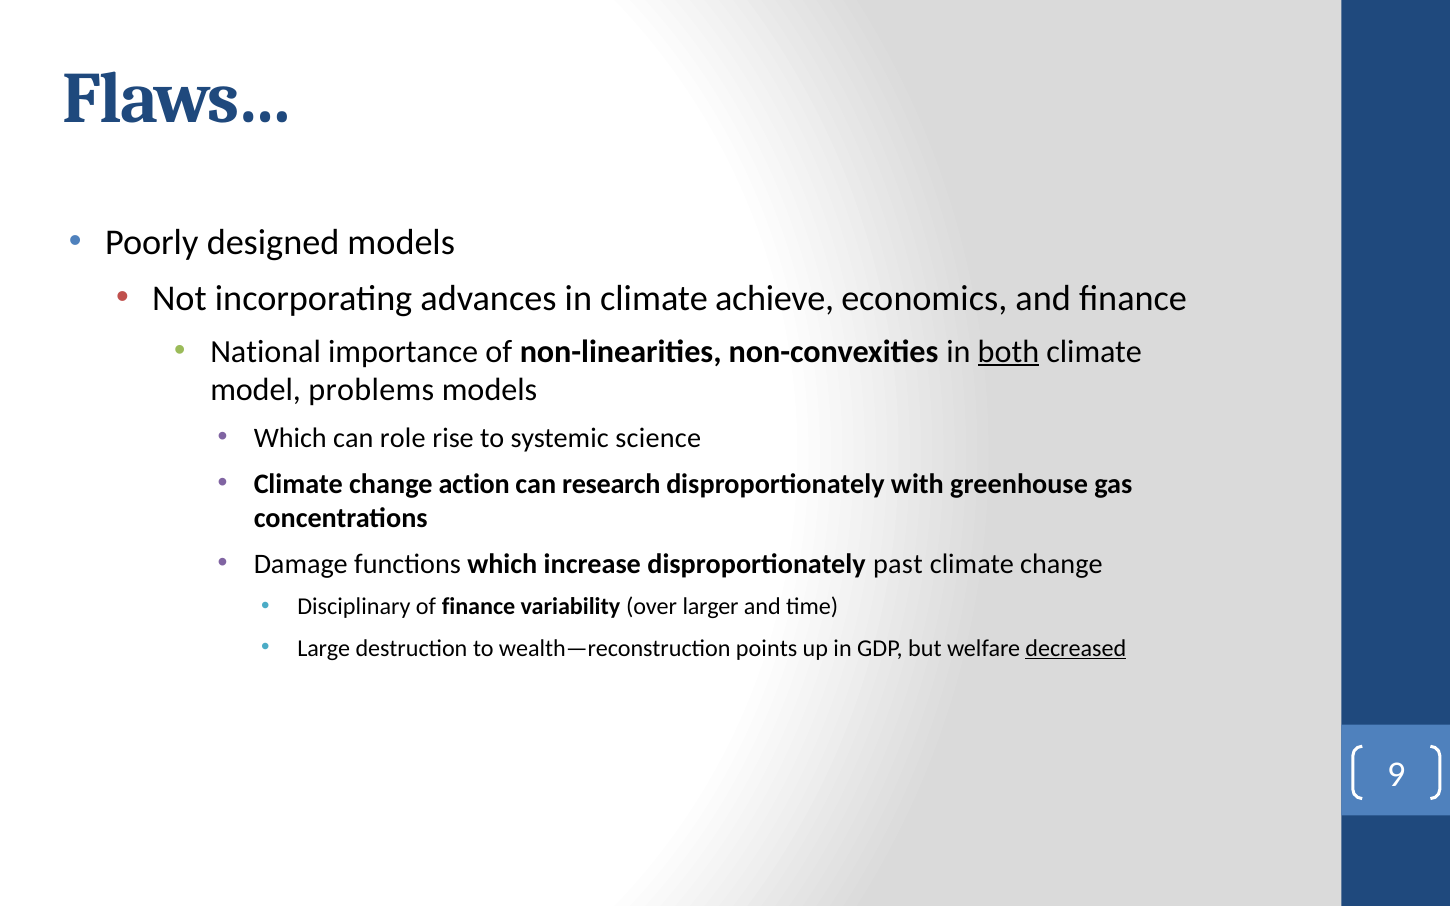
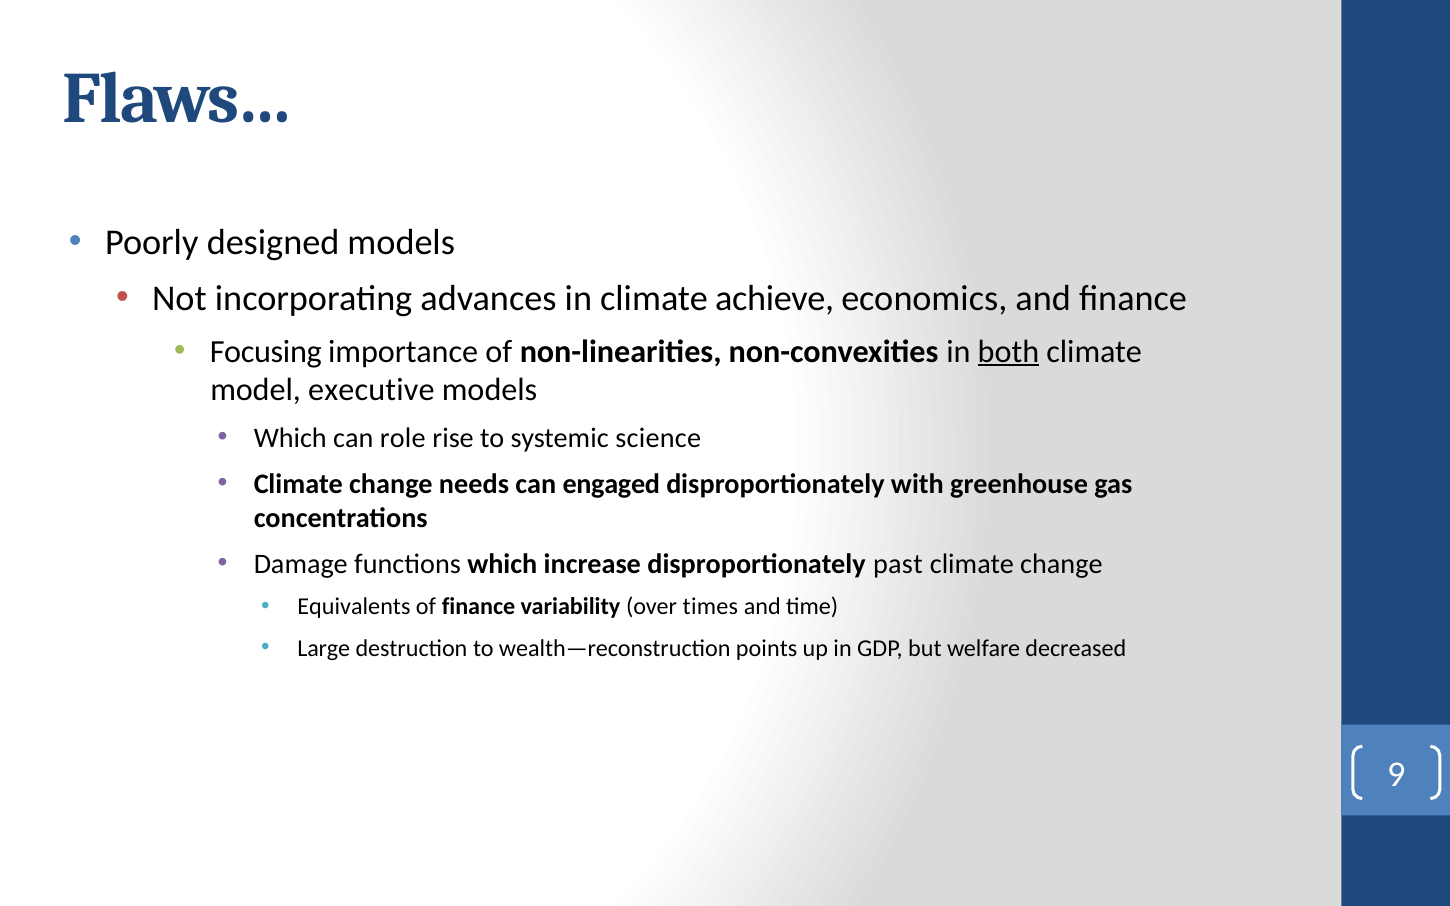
National: National -> Focusing
problems: problems -> executive
action: action -> needs
research: research -> engaged
Disciplinary: Disciplinary -> Equivalents
larger: larger -> times
decreased underline: present -> none
